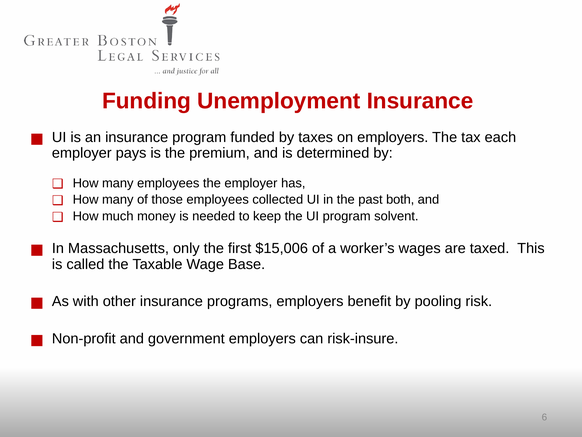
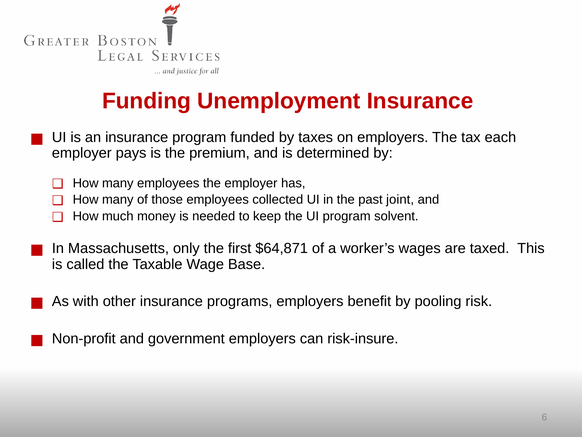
both: both -> joint
$15,006: $15,006 -> $64,871
